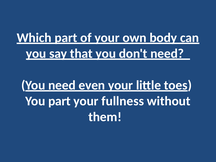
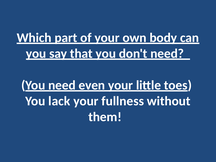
You part: part -> lack
